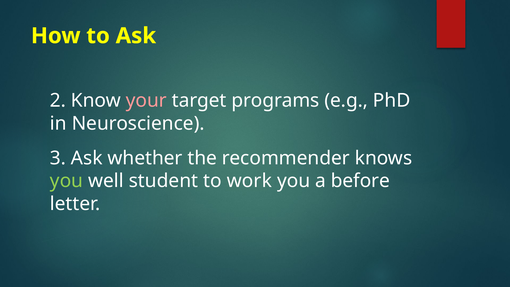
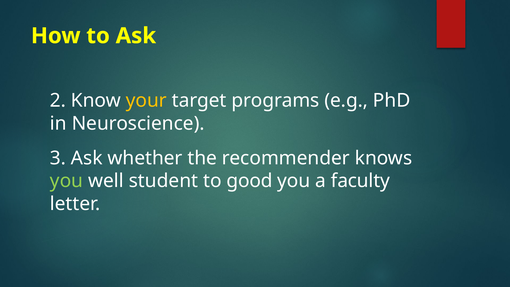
your colour: pink -> yellow
work: work -> good
before: before -> faculty
